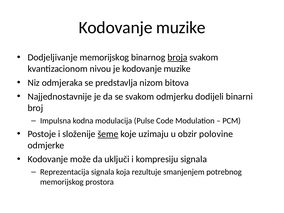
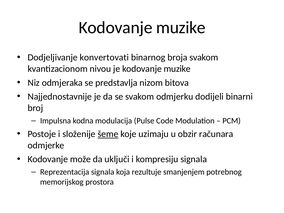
Dodjeljivanje memorijskog: memorijskog -> konvertovati
broja underline: present -> none
polovine: polovine -> računara
